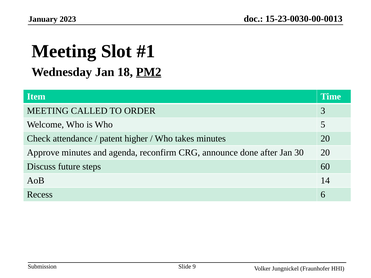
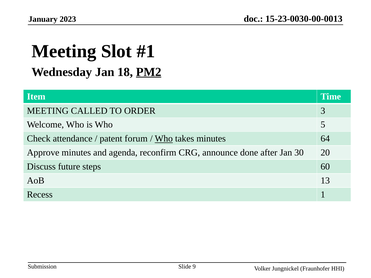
higher: higher -> forum
Who at (164, 139) underline: none -> present
minutes 20: 20 -> 64
14: 14 -> 13
6: 6 -> 1
